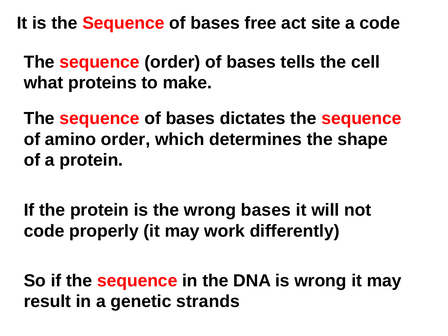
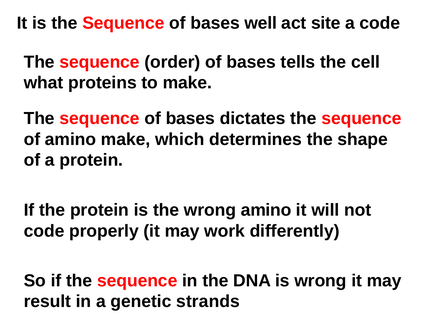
free: free -> well
amino order: order -> make
wrong bases: bases -> amino
